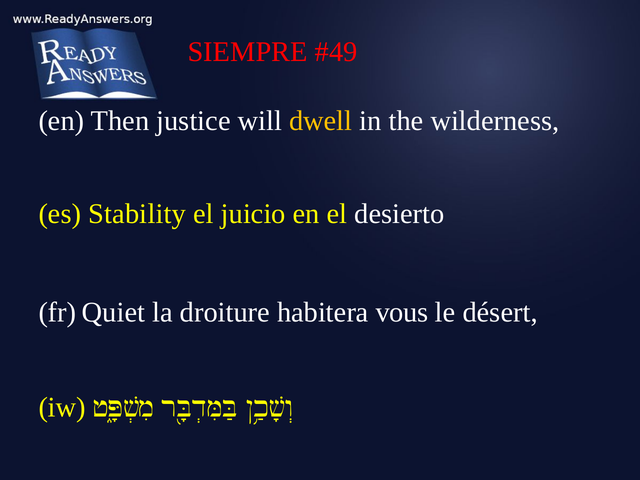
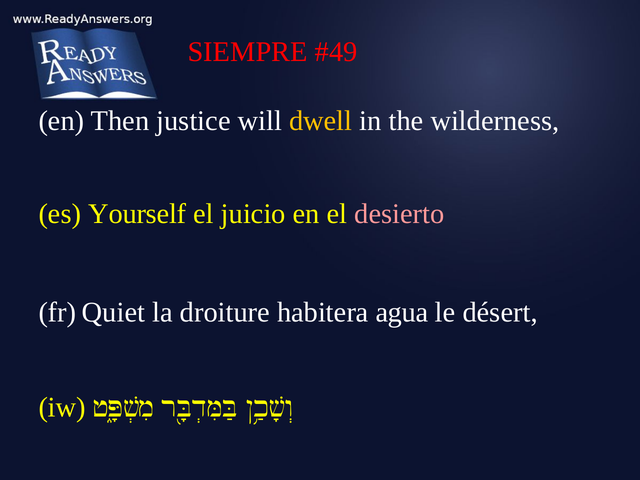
Stability: Stability -> Yourself
desierto colour: white -> pink
vous: vous -> agua
